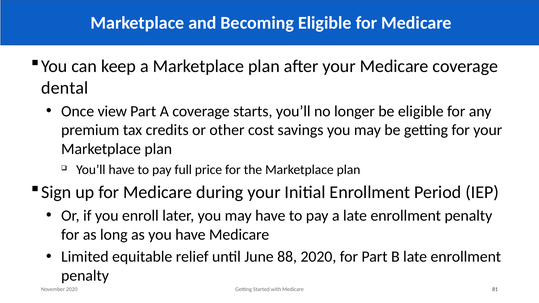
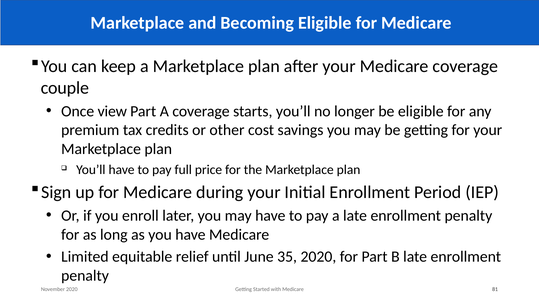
dental: dental -> couple
88: 88 -> 35
